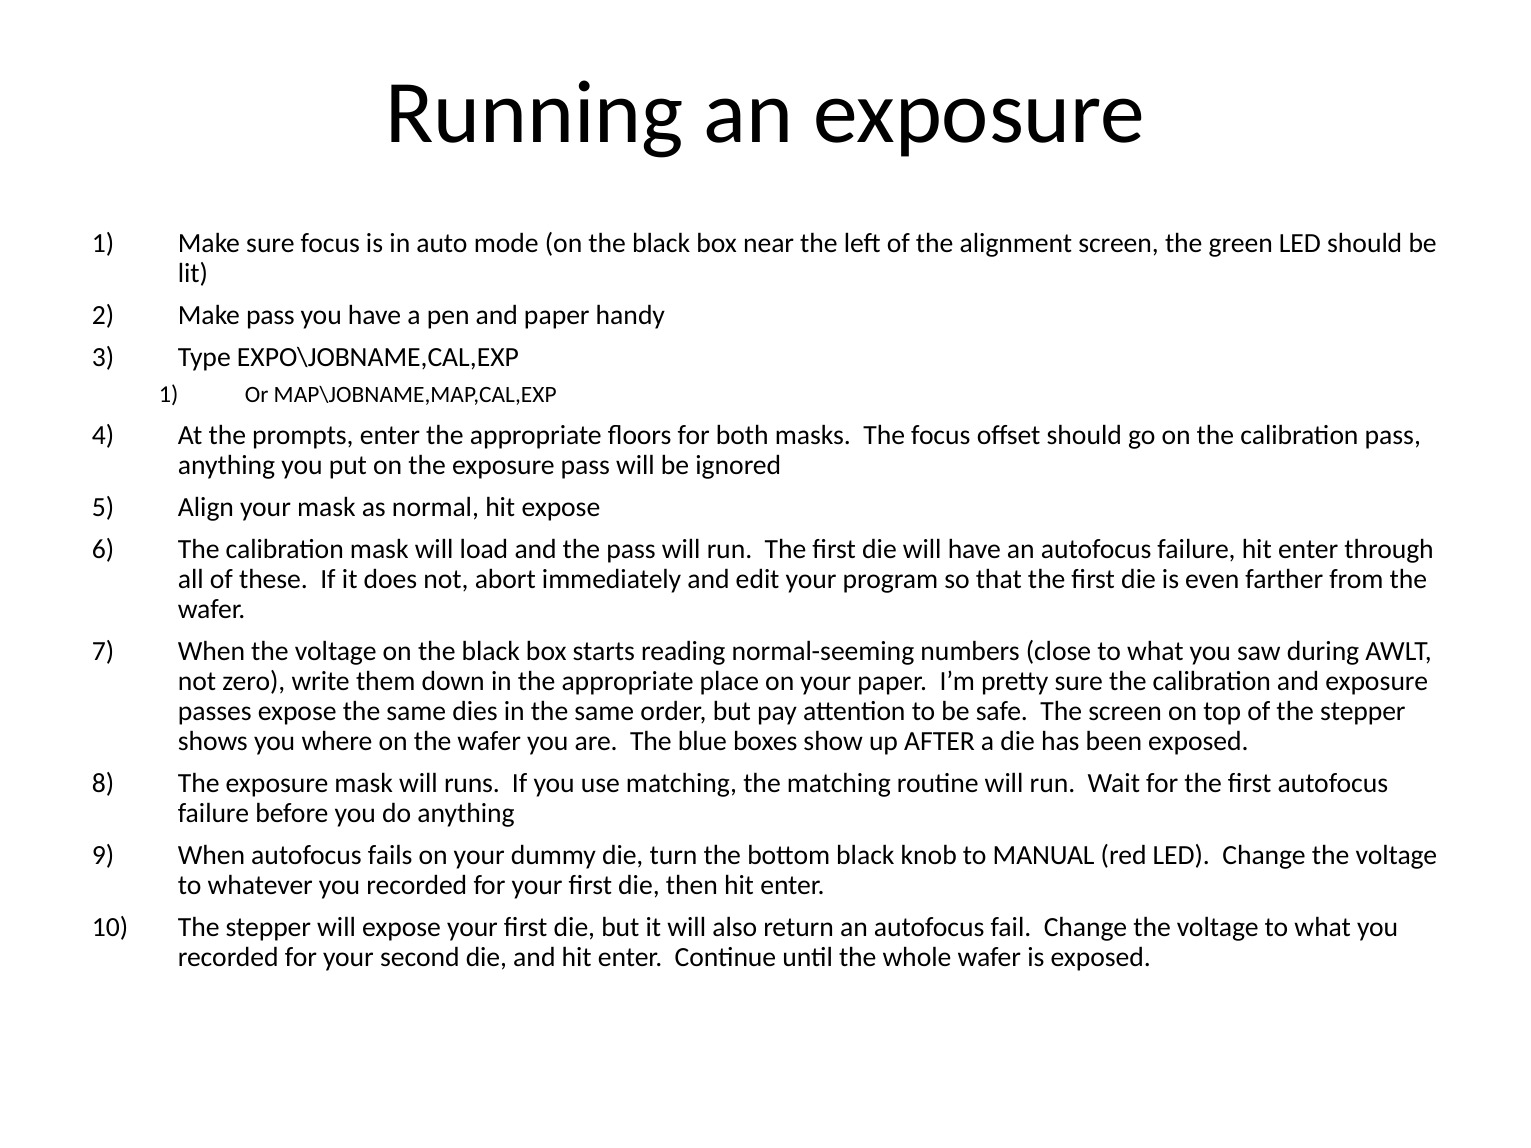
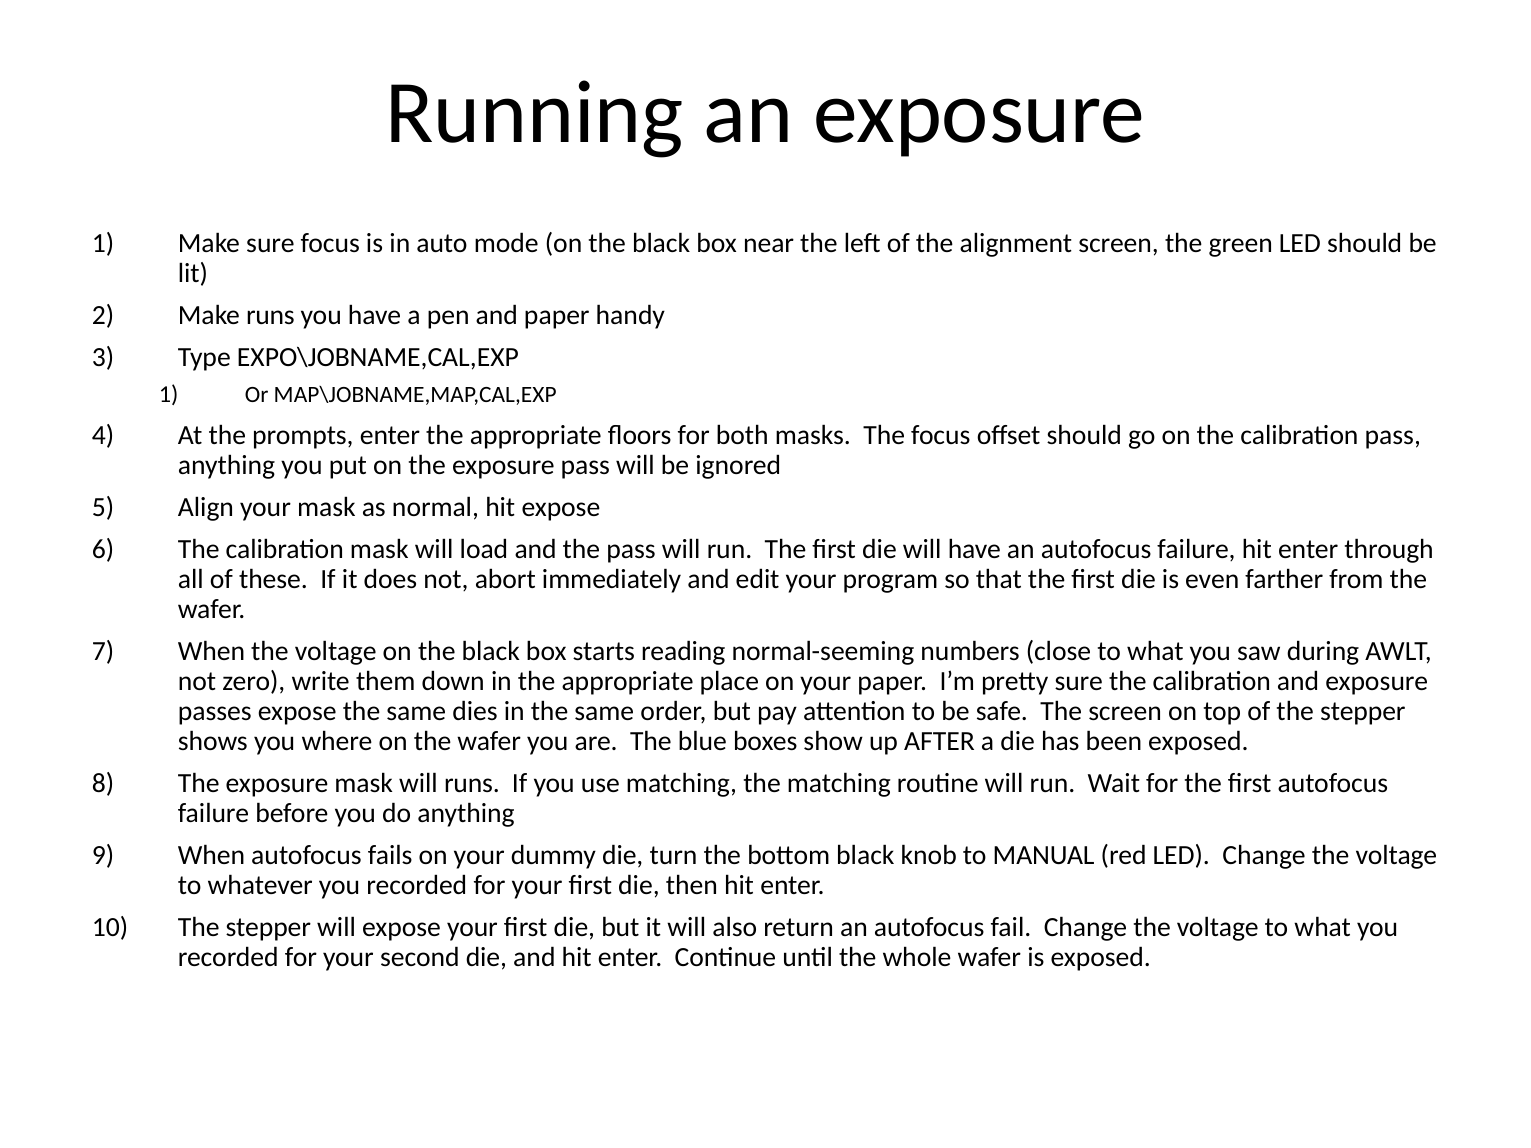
Make pass: pass -> runs
